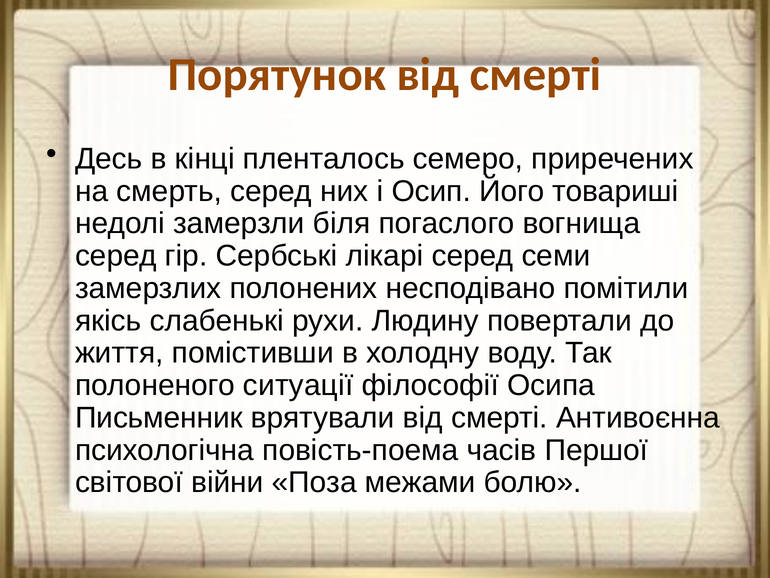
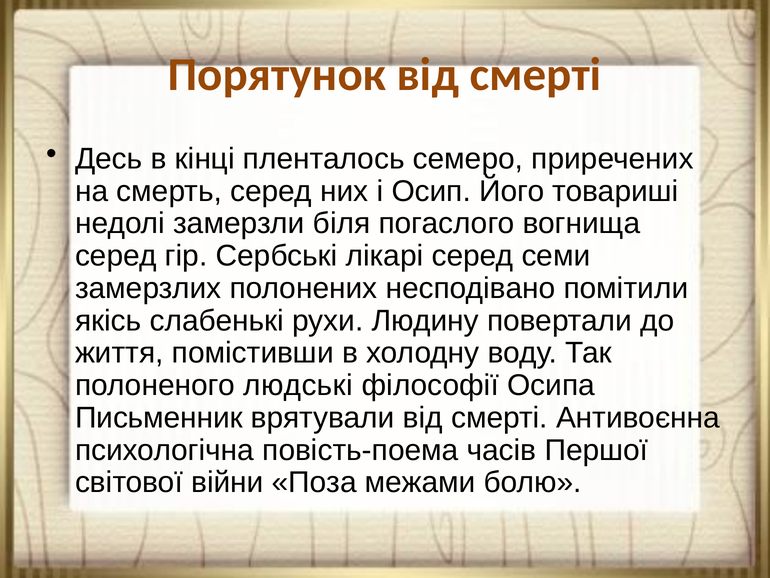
ситуації: ситуації -> людські
